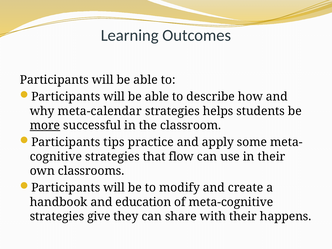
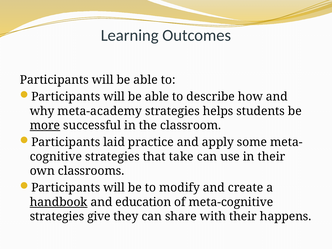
meta-calendar: meta-calendar -> meta-academy
tips: tips -> laid
flow: flow -> take
handbook underline: none -> present
